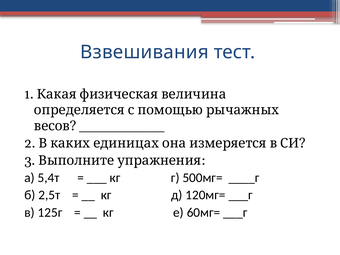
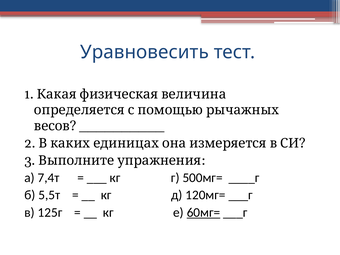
Взвешивания: Взвешивания -> Уравновесить
5,4т: 5,4т -> 7,4т
2,5т: 2,5т -> 5,5т
60мг= underline: none -> present
